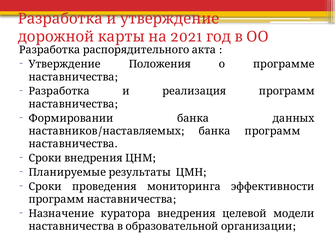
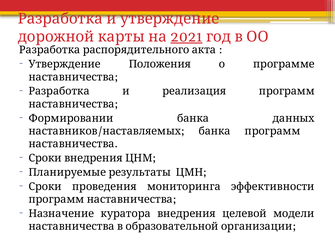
2021 underline: none -> present
